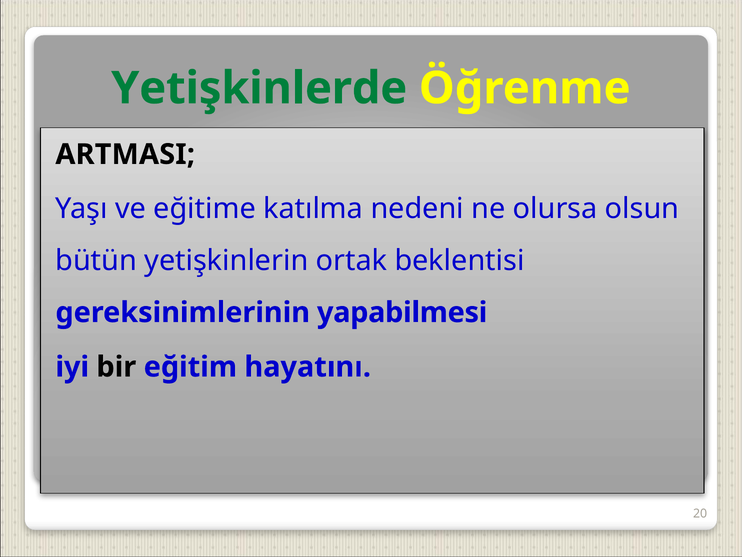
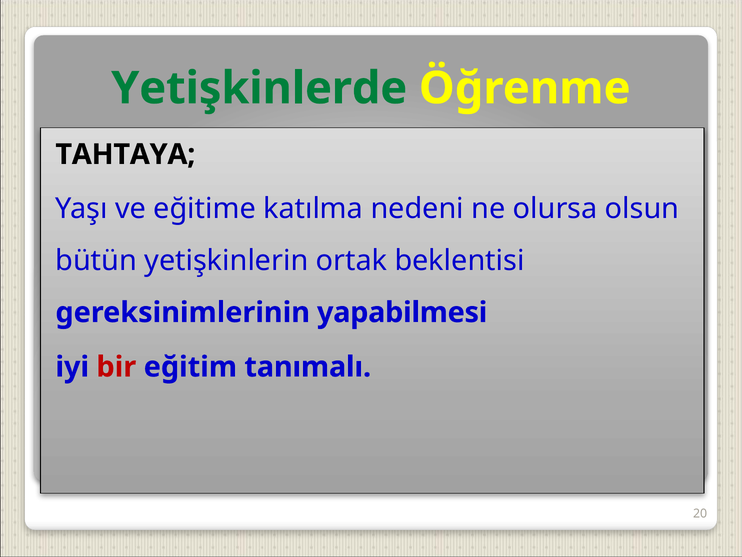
ARTMASI: ARTMASI -> TAHTAYA
bir colour: black -> red
hayatını: hayatını -> tanımalı
